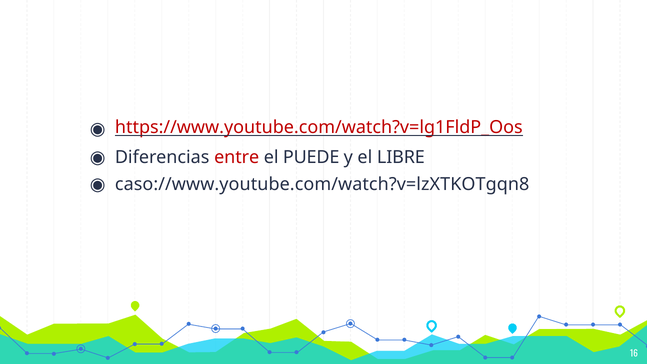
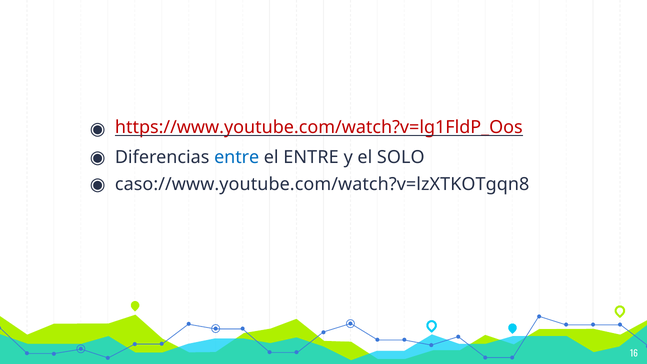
entre at (237, 157) colour: red -> blue
el PUEDE: PUEDE -> ENTRE
LIBRE: LIBRE -> SOLO
